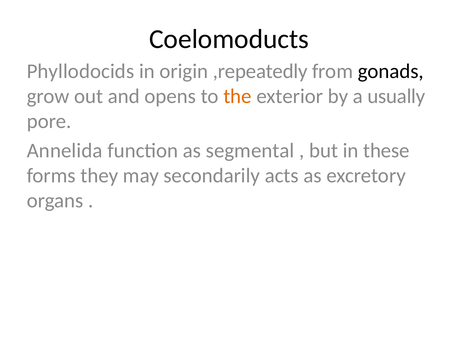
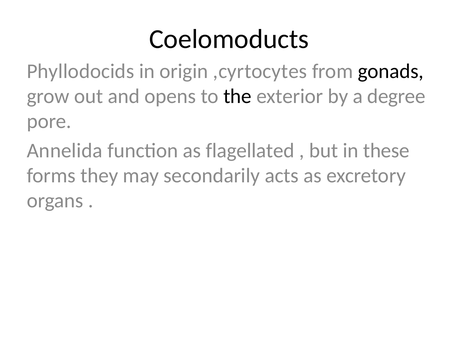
,repeatedly: ,repeatedly -> ,cyrtocytes
the colour: orange -> black
usually: usually -> degree
segmental: segmental -> flagellated
